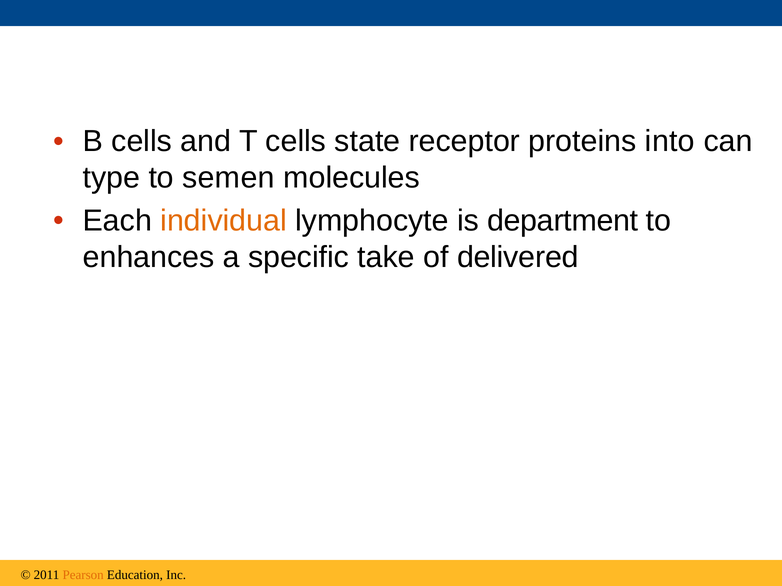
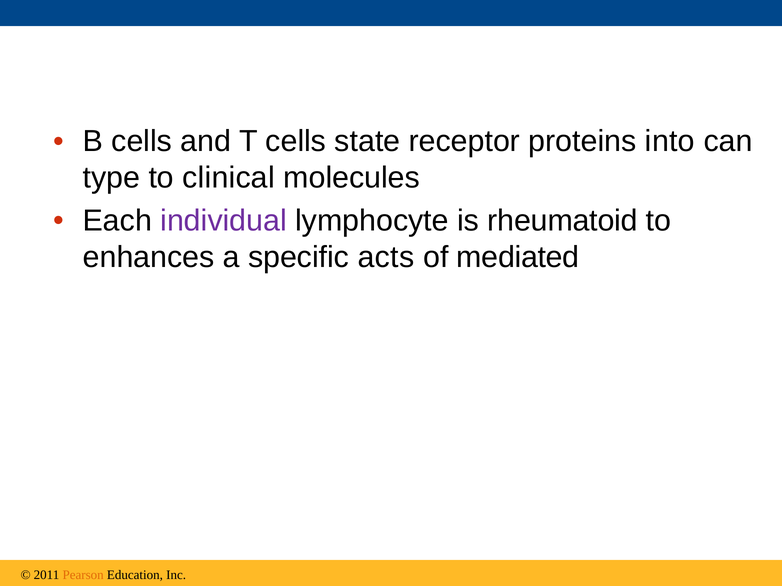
semen: semen -> clinical
individual colour: orange -> purple
department: department -> rheumatoid
take: take -> acts
delivered: delivered -> mediated
